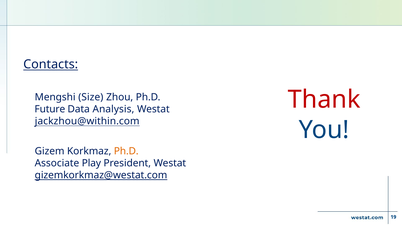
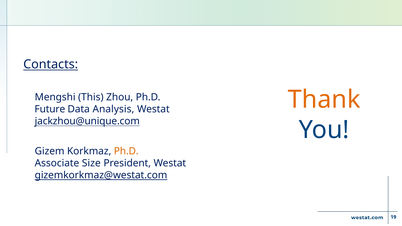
Thank colour: red -> orange
Size: Size -> This
jackzhou@within.com: jackzhou@within.com -> jackzhou@unique.com
Play: Play -> Size
